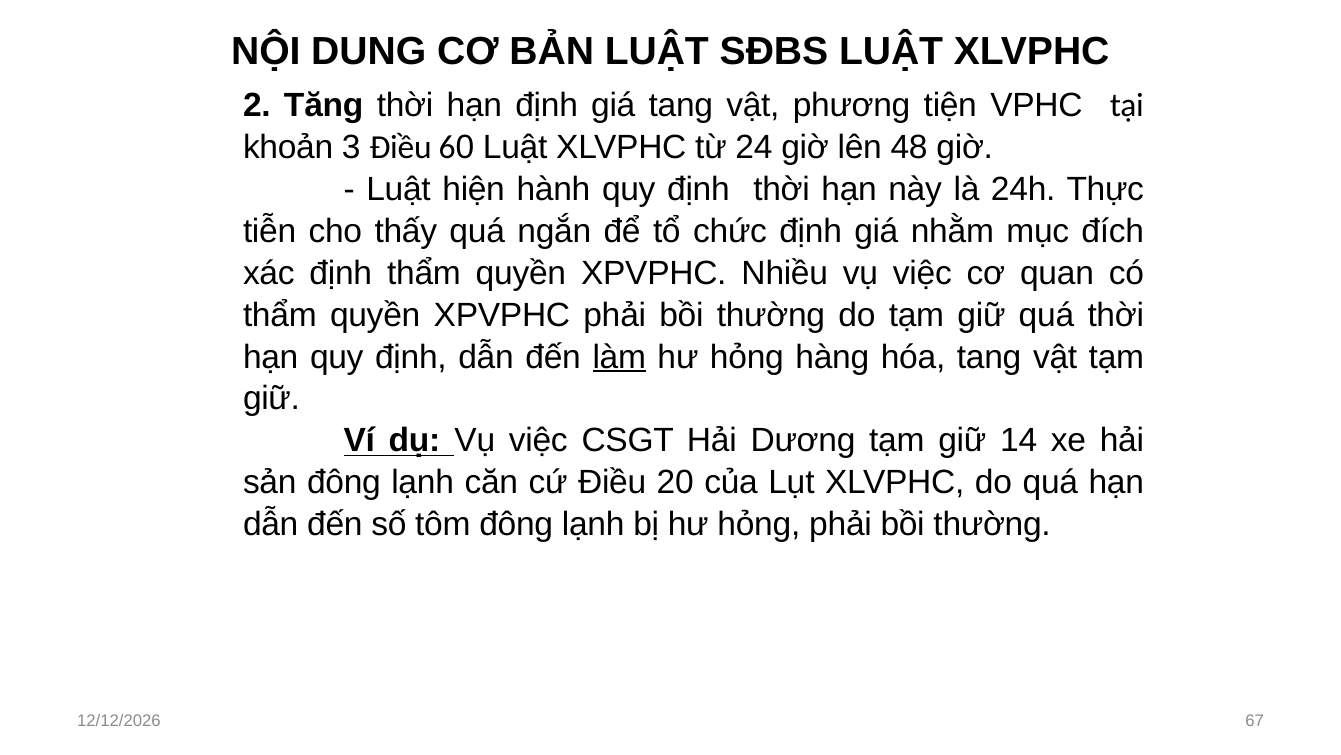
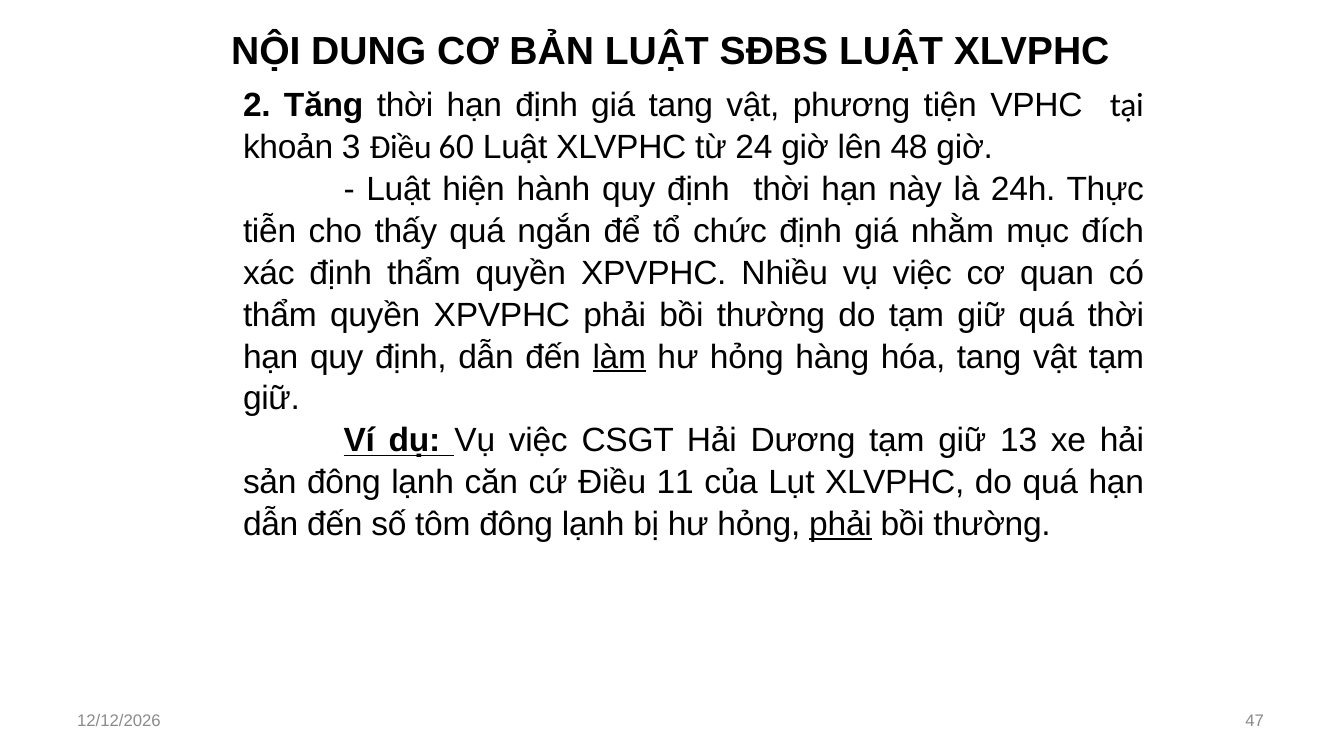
14: 14 -> 13
20: 20 -> 11
phải at (841, 524) underline: none -> present
67: 67 -> 47
